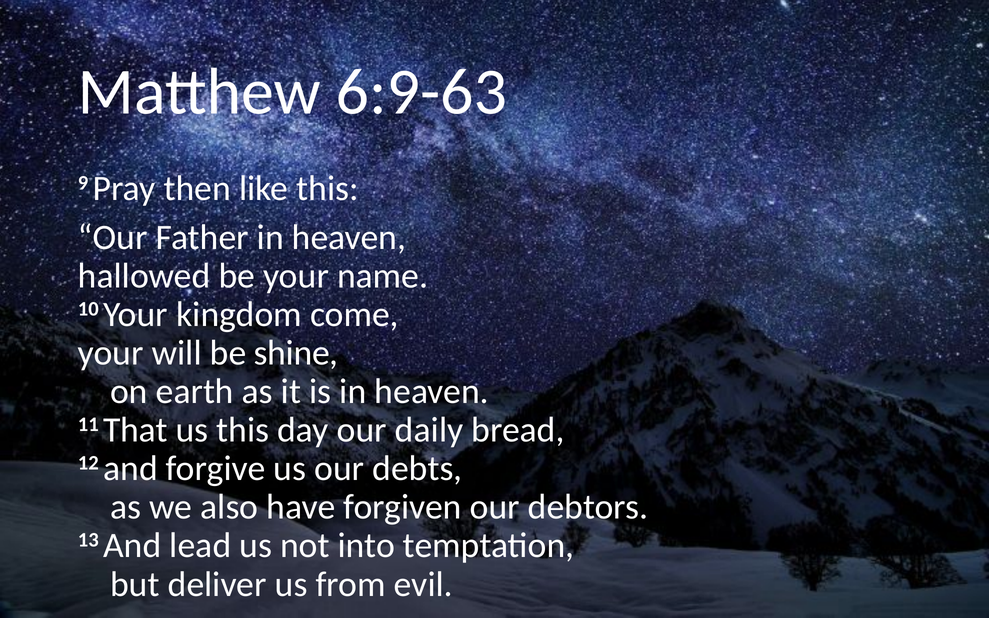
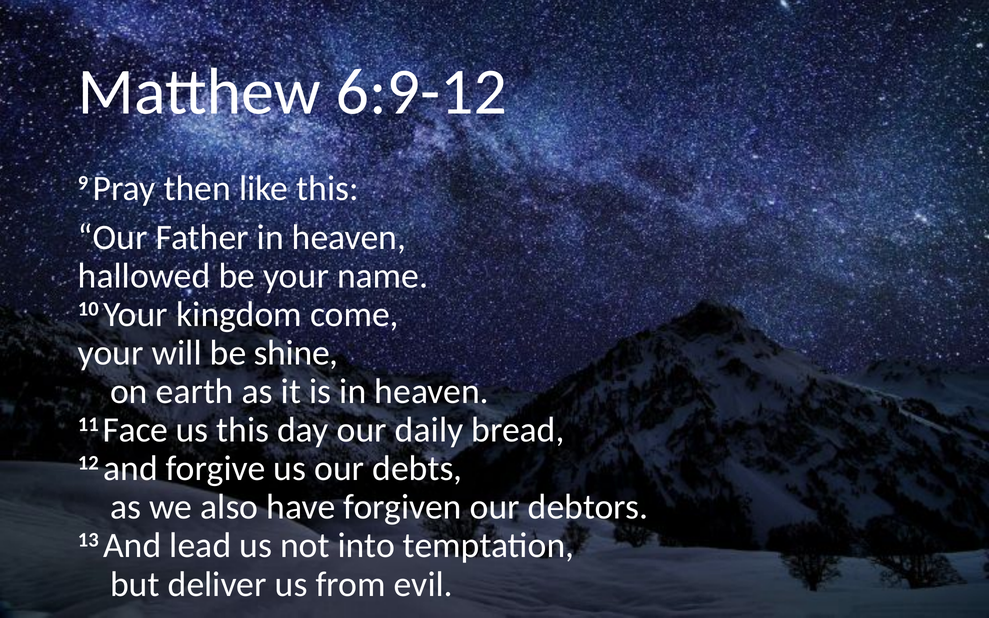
6:9-63: 6:9-63 -> 6:9-12
That: That -> Face
